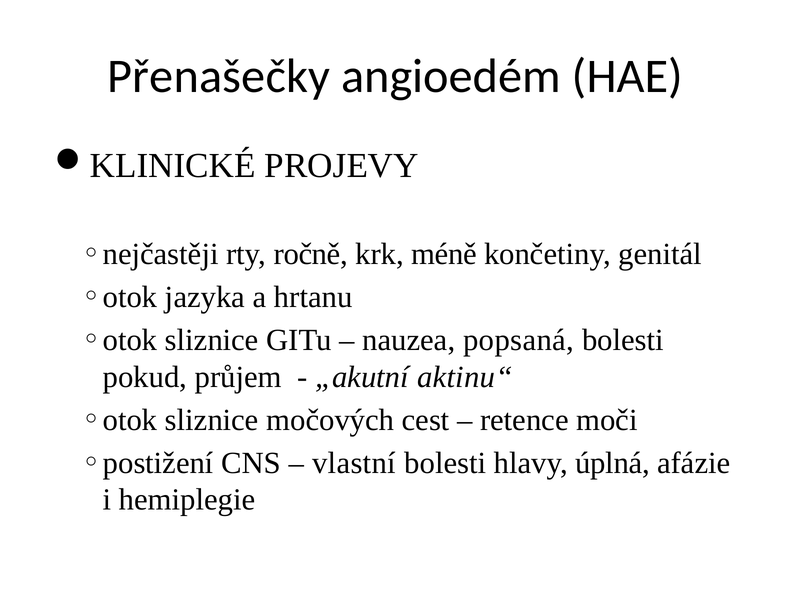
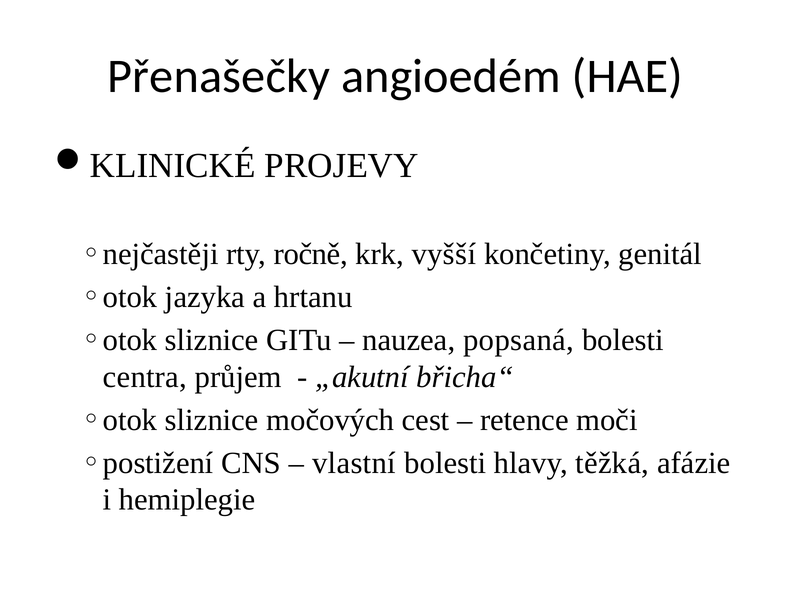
méně: méně -> vyšší
pokud: pokud -> centra
aktinu“: aktinu“ -> břicha“
úplná: úplná -> těžká
